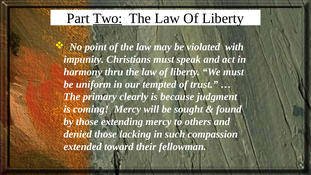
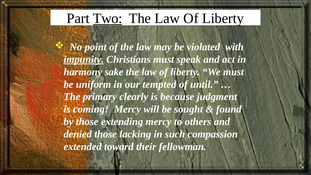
impunity underline: none -> present
thru: thru -> sake
trust: trust -> until
